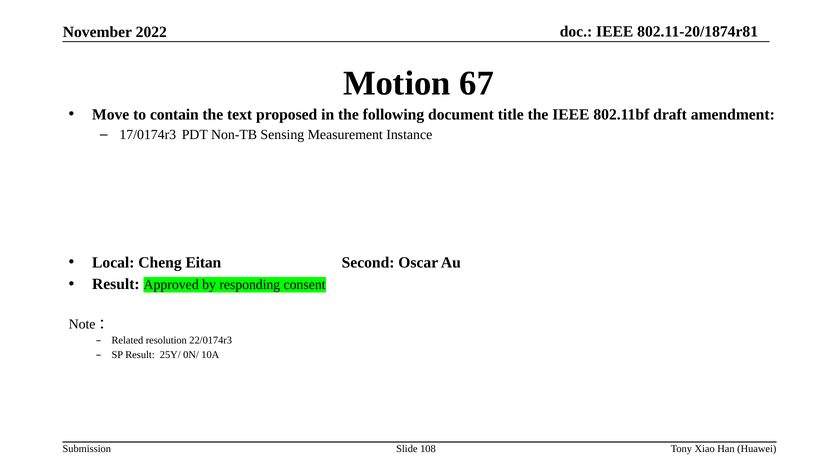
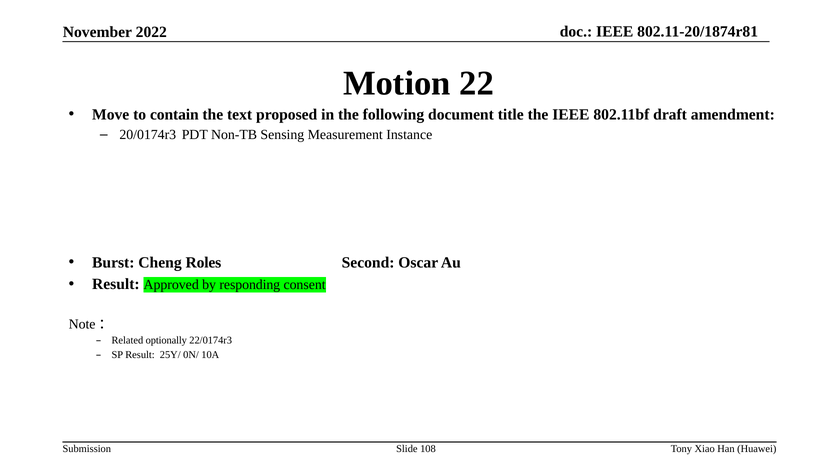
67: 67 -> 22
17/0174r3: 17/0174r3 -> 20/0174r3
Local: Local -> Burst
Eitan: Eitan -> Roles
resolution: resolution -> optionally
